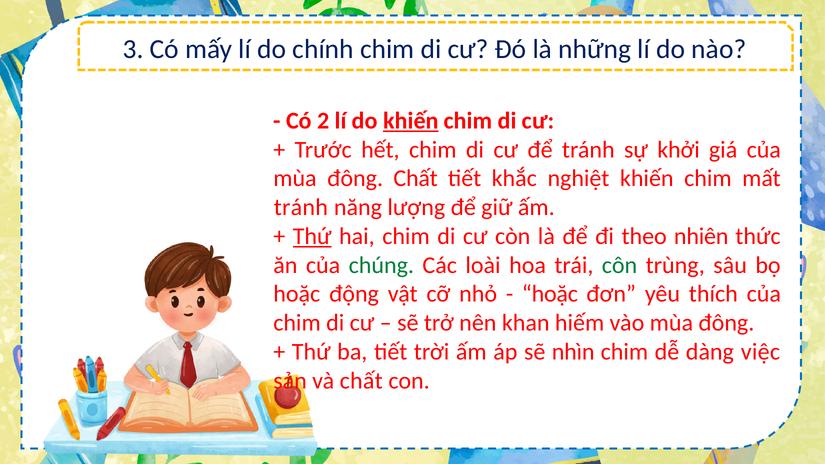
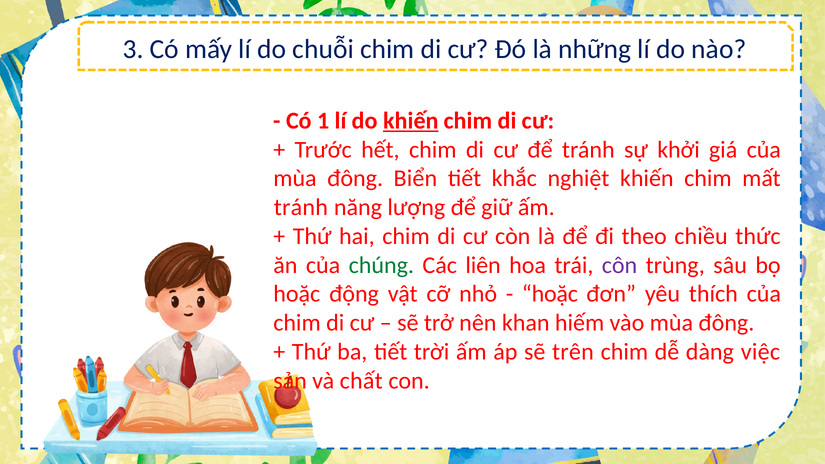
chính: chính -> chuỗi
2: 2 -> 1
đông Chất: Chất -> Biển
Thứ at (312, 236) underline: present -> none
nhiên: nhiên -> chiều
loài: loài -> liên
côn colour: green -> purple
nhìn: nhìn -> trên
